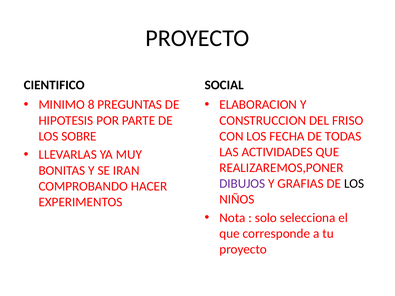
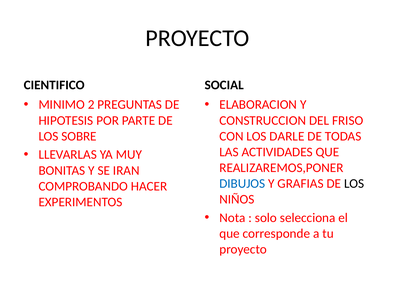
8: 8 -> 2
FECHA: FECHA -> DARLE
DIBUJOS colour: purple -> blue
